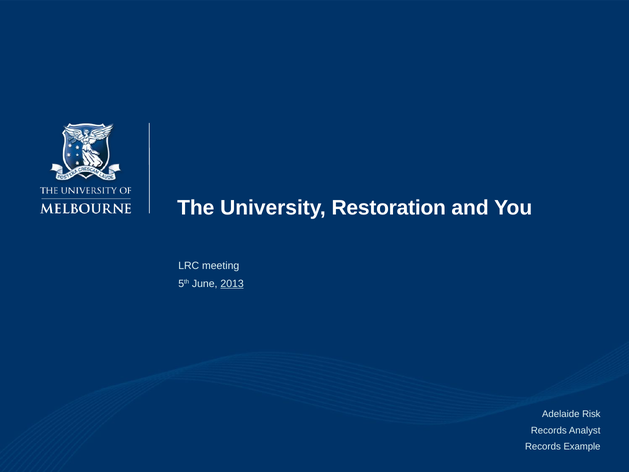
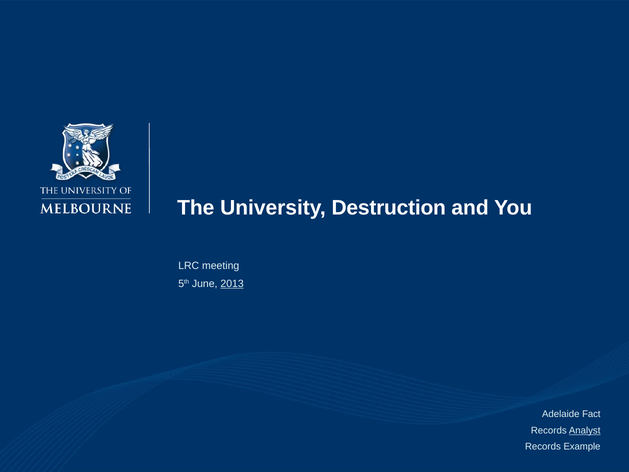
Restoration: Restoration -> Destruction
Risk: Risk -> Fact
Analyst underline: none -> present
